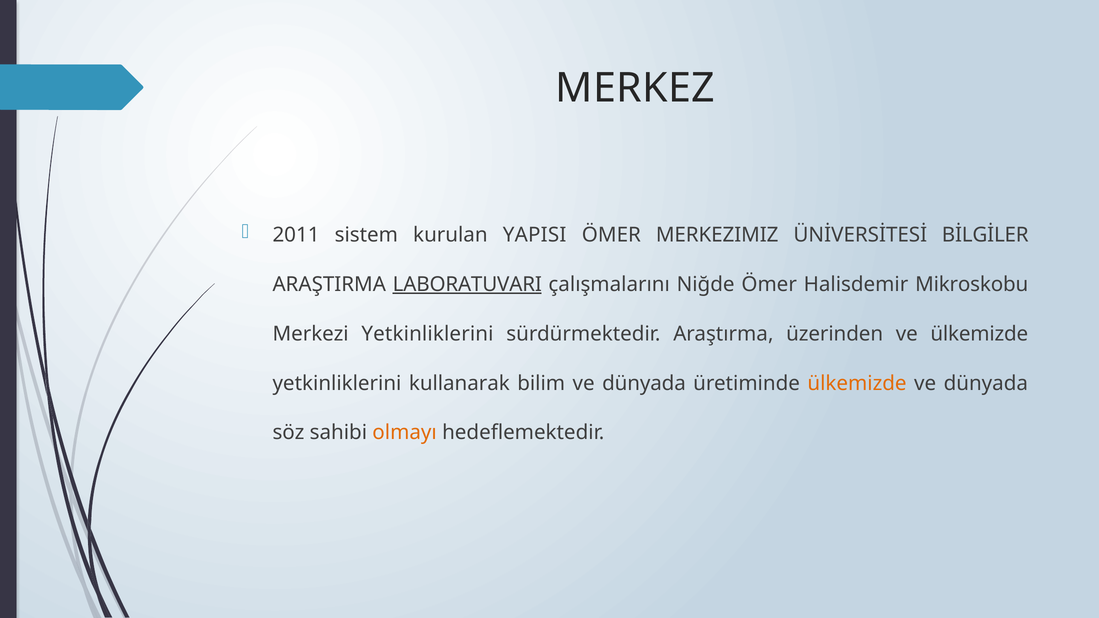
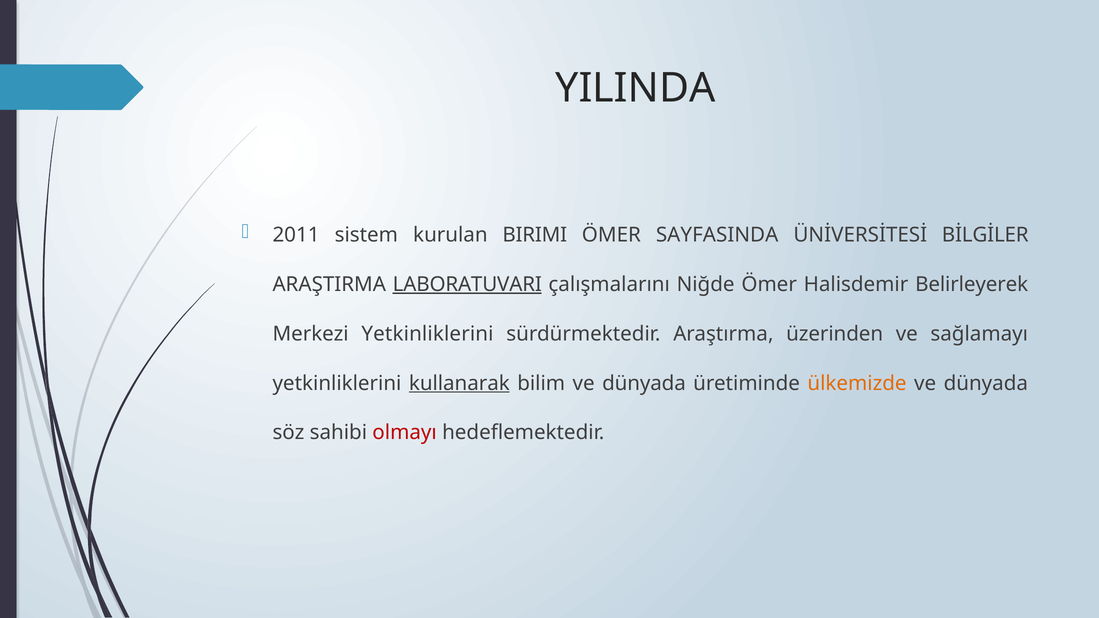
MERKEZ: MERKEZ -> YILINDA
YAPISI: YAPISI -> BIRIMI
MERKEZIMIZ: MERKEZIMIZ -> SAYFASINDA
Mikroskobu: Mikroskobu -> Belirleyerek
ve ülkemizde: ülkemizde -> sağlamayı
kullanarak underline: none -> present
olmayı colour: orange -> red
